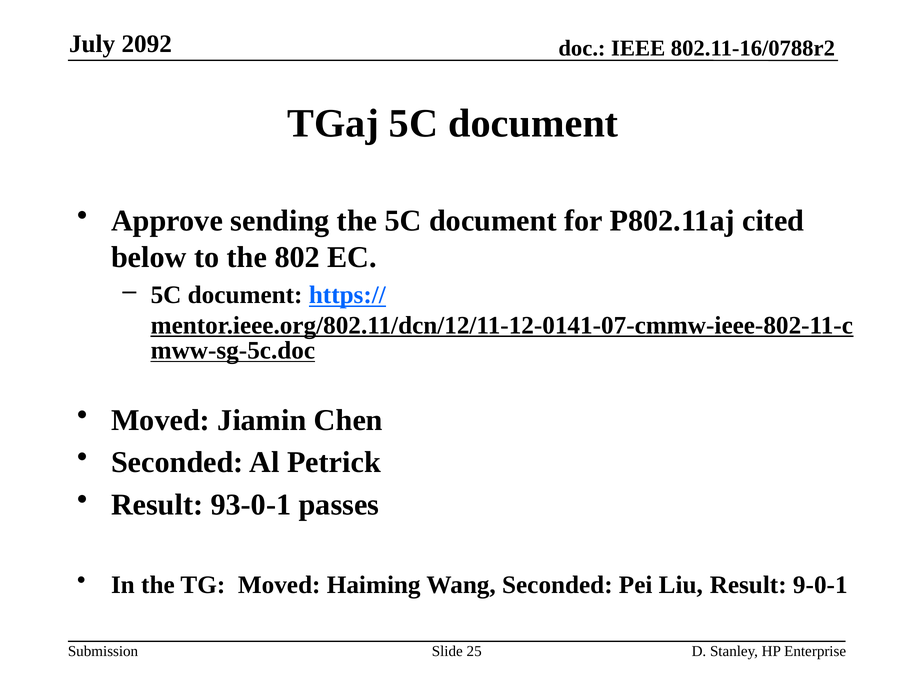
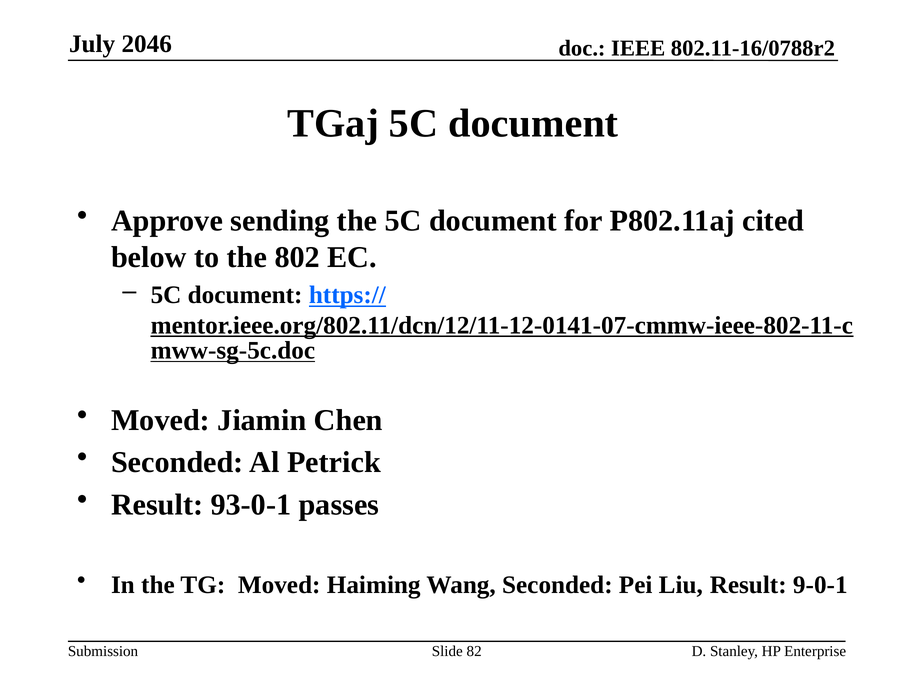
2092: 2092 -> 2046
25: 25 -> 82
